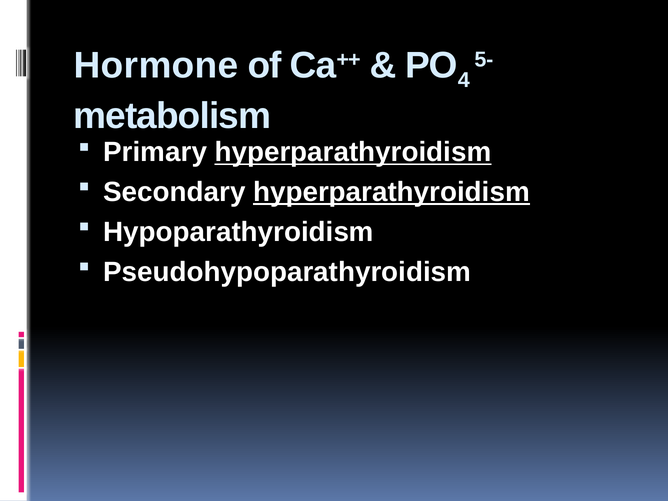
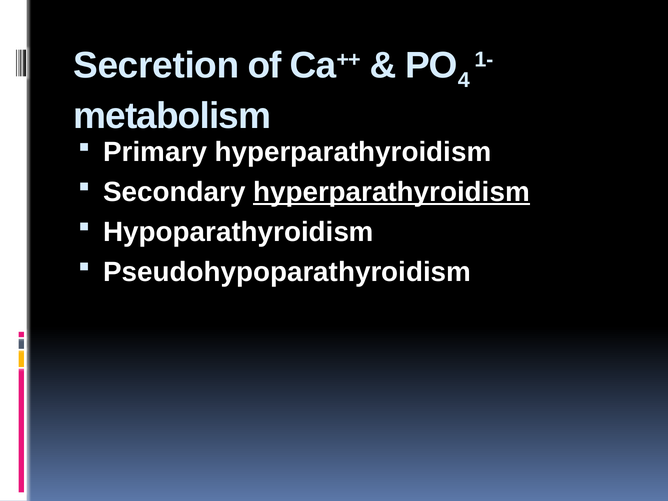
Hormone: Hormone -> Secretion
5-: 5- -> 1-
hyperparathyroidism at (353, 152) underline: present -> none
